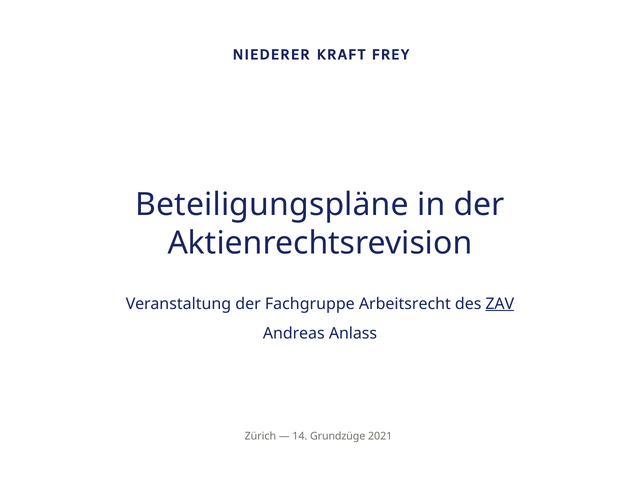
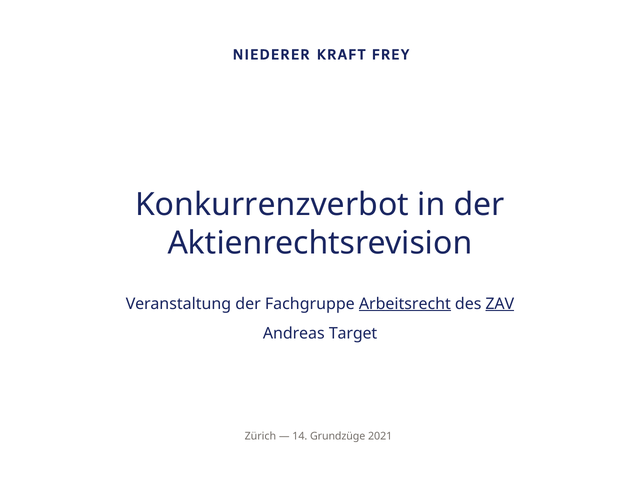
Beteiligungspläne: Beteiligungspläne -> Konkurrenzverbot
Arbeitsrecht underline: none -> present
Anlass: Anlass -> Target
